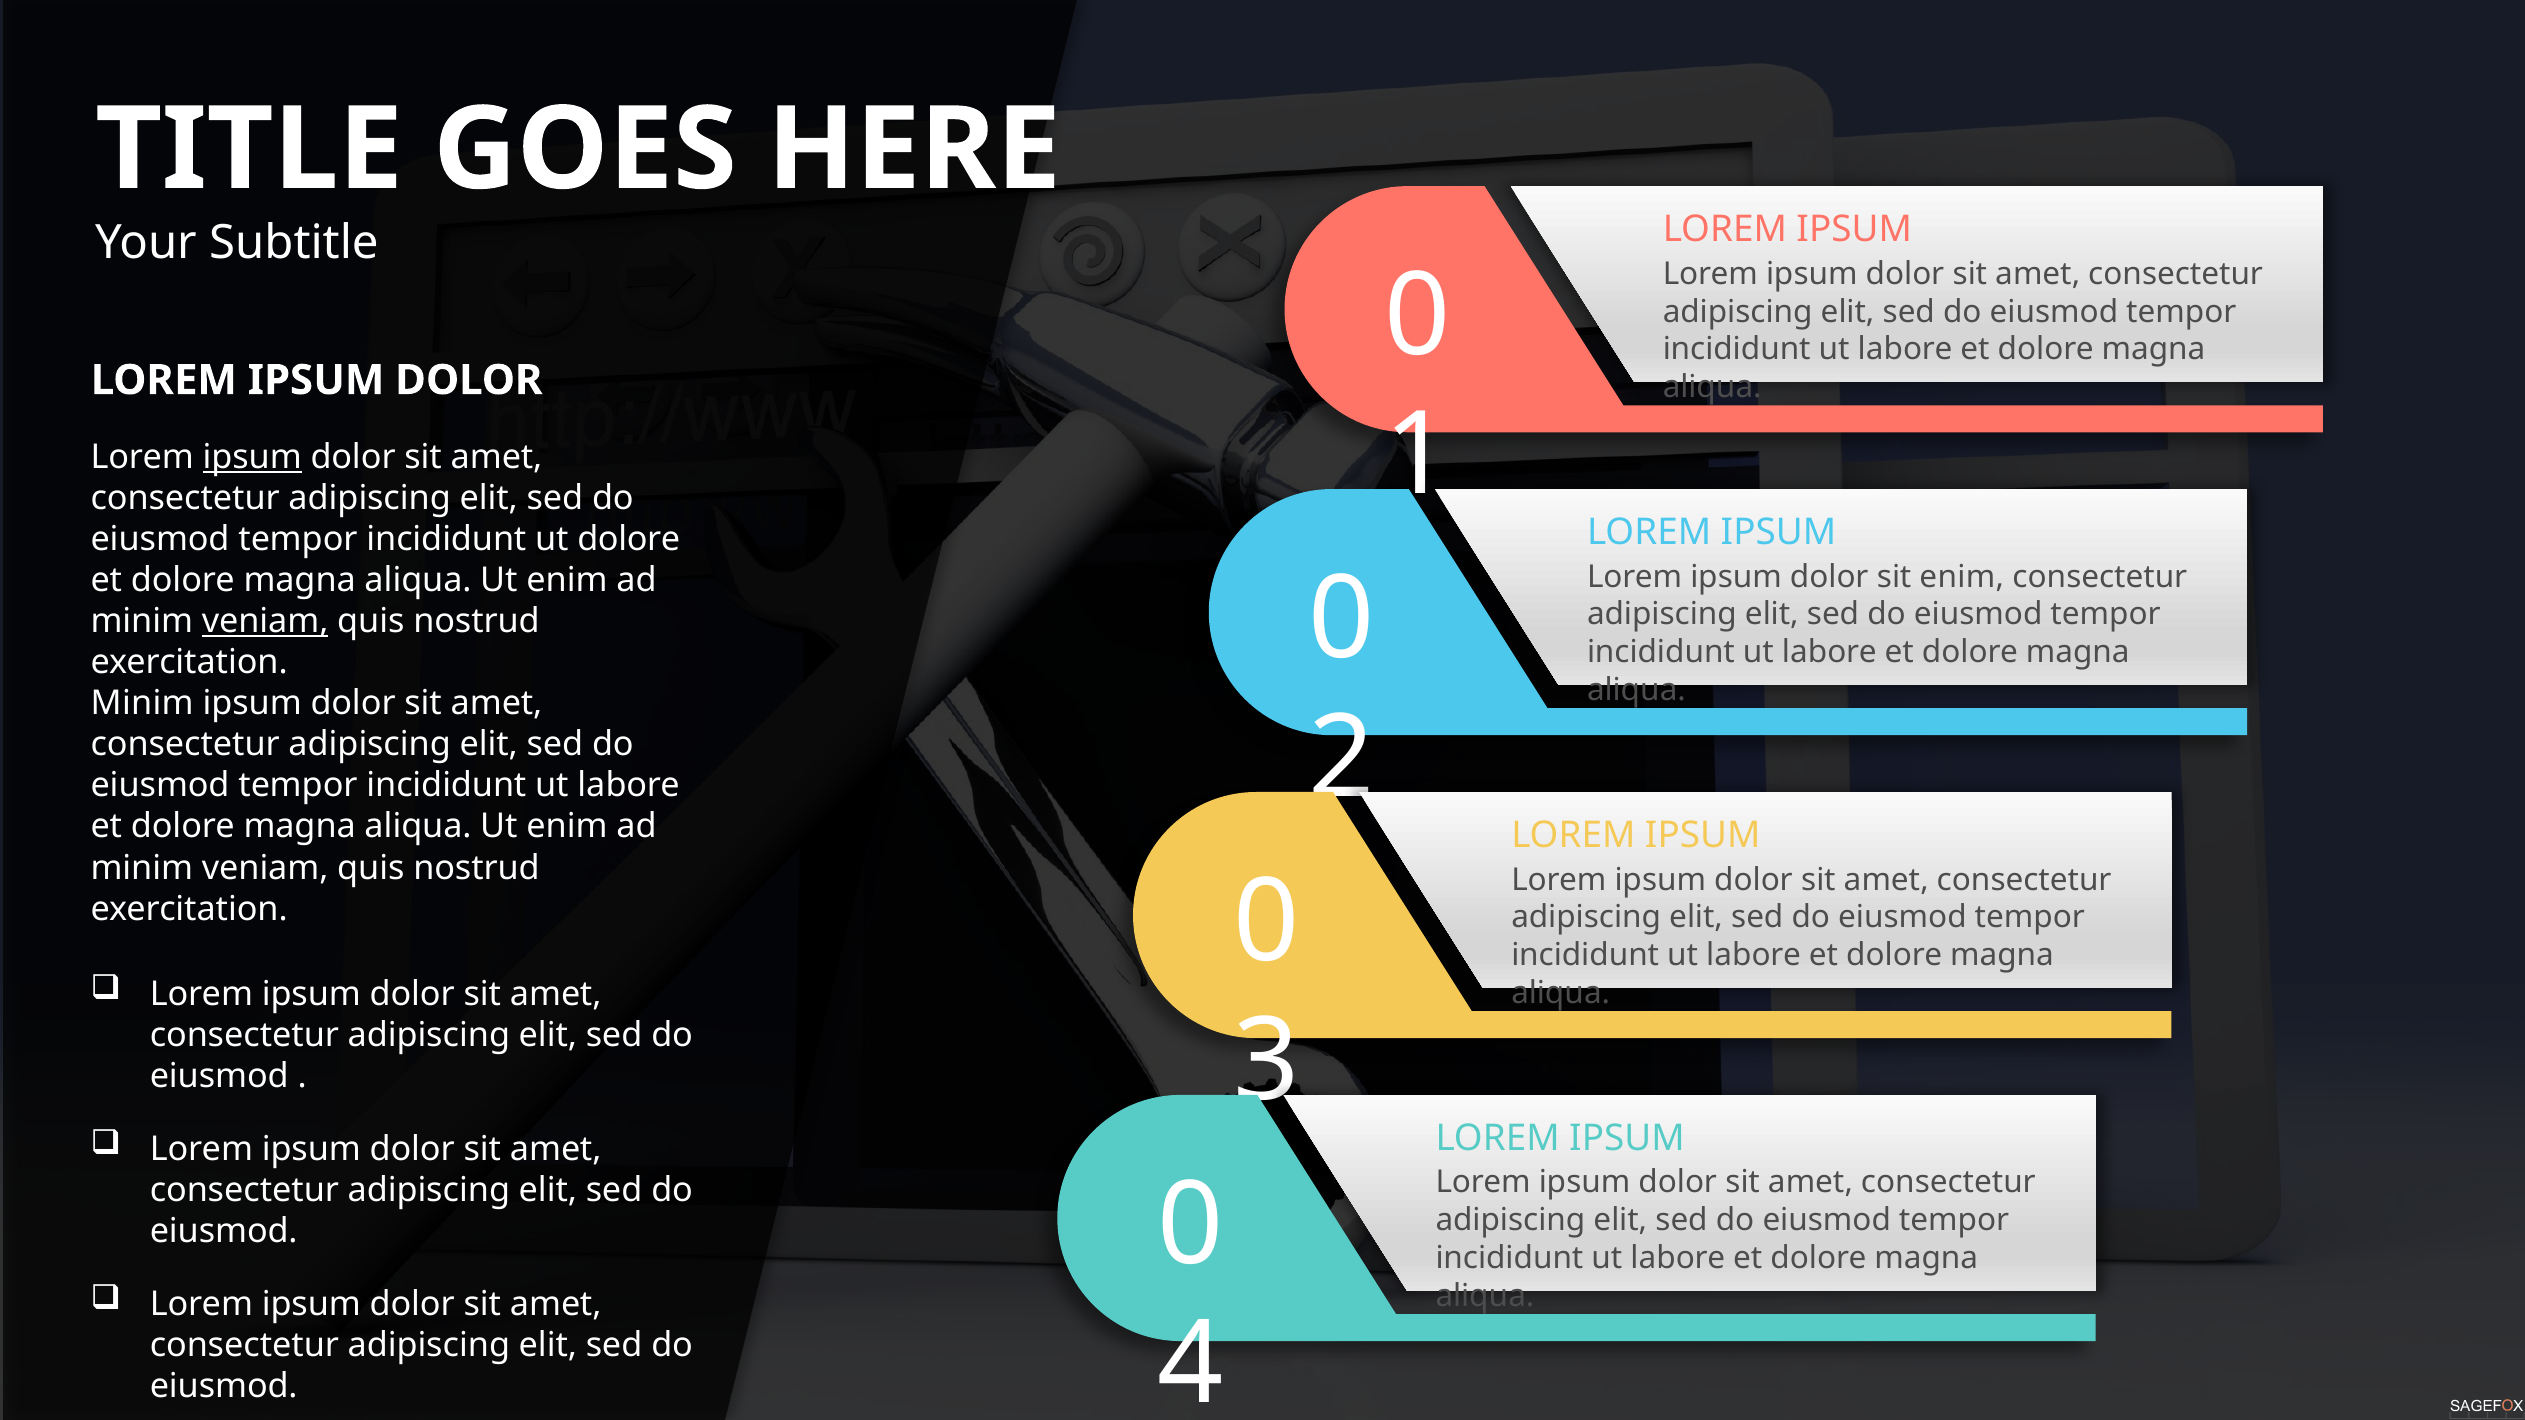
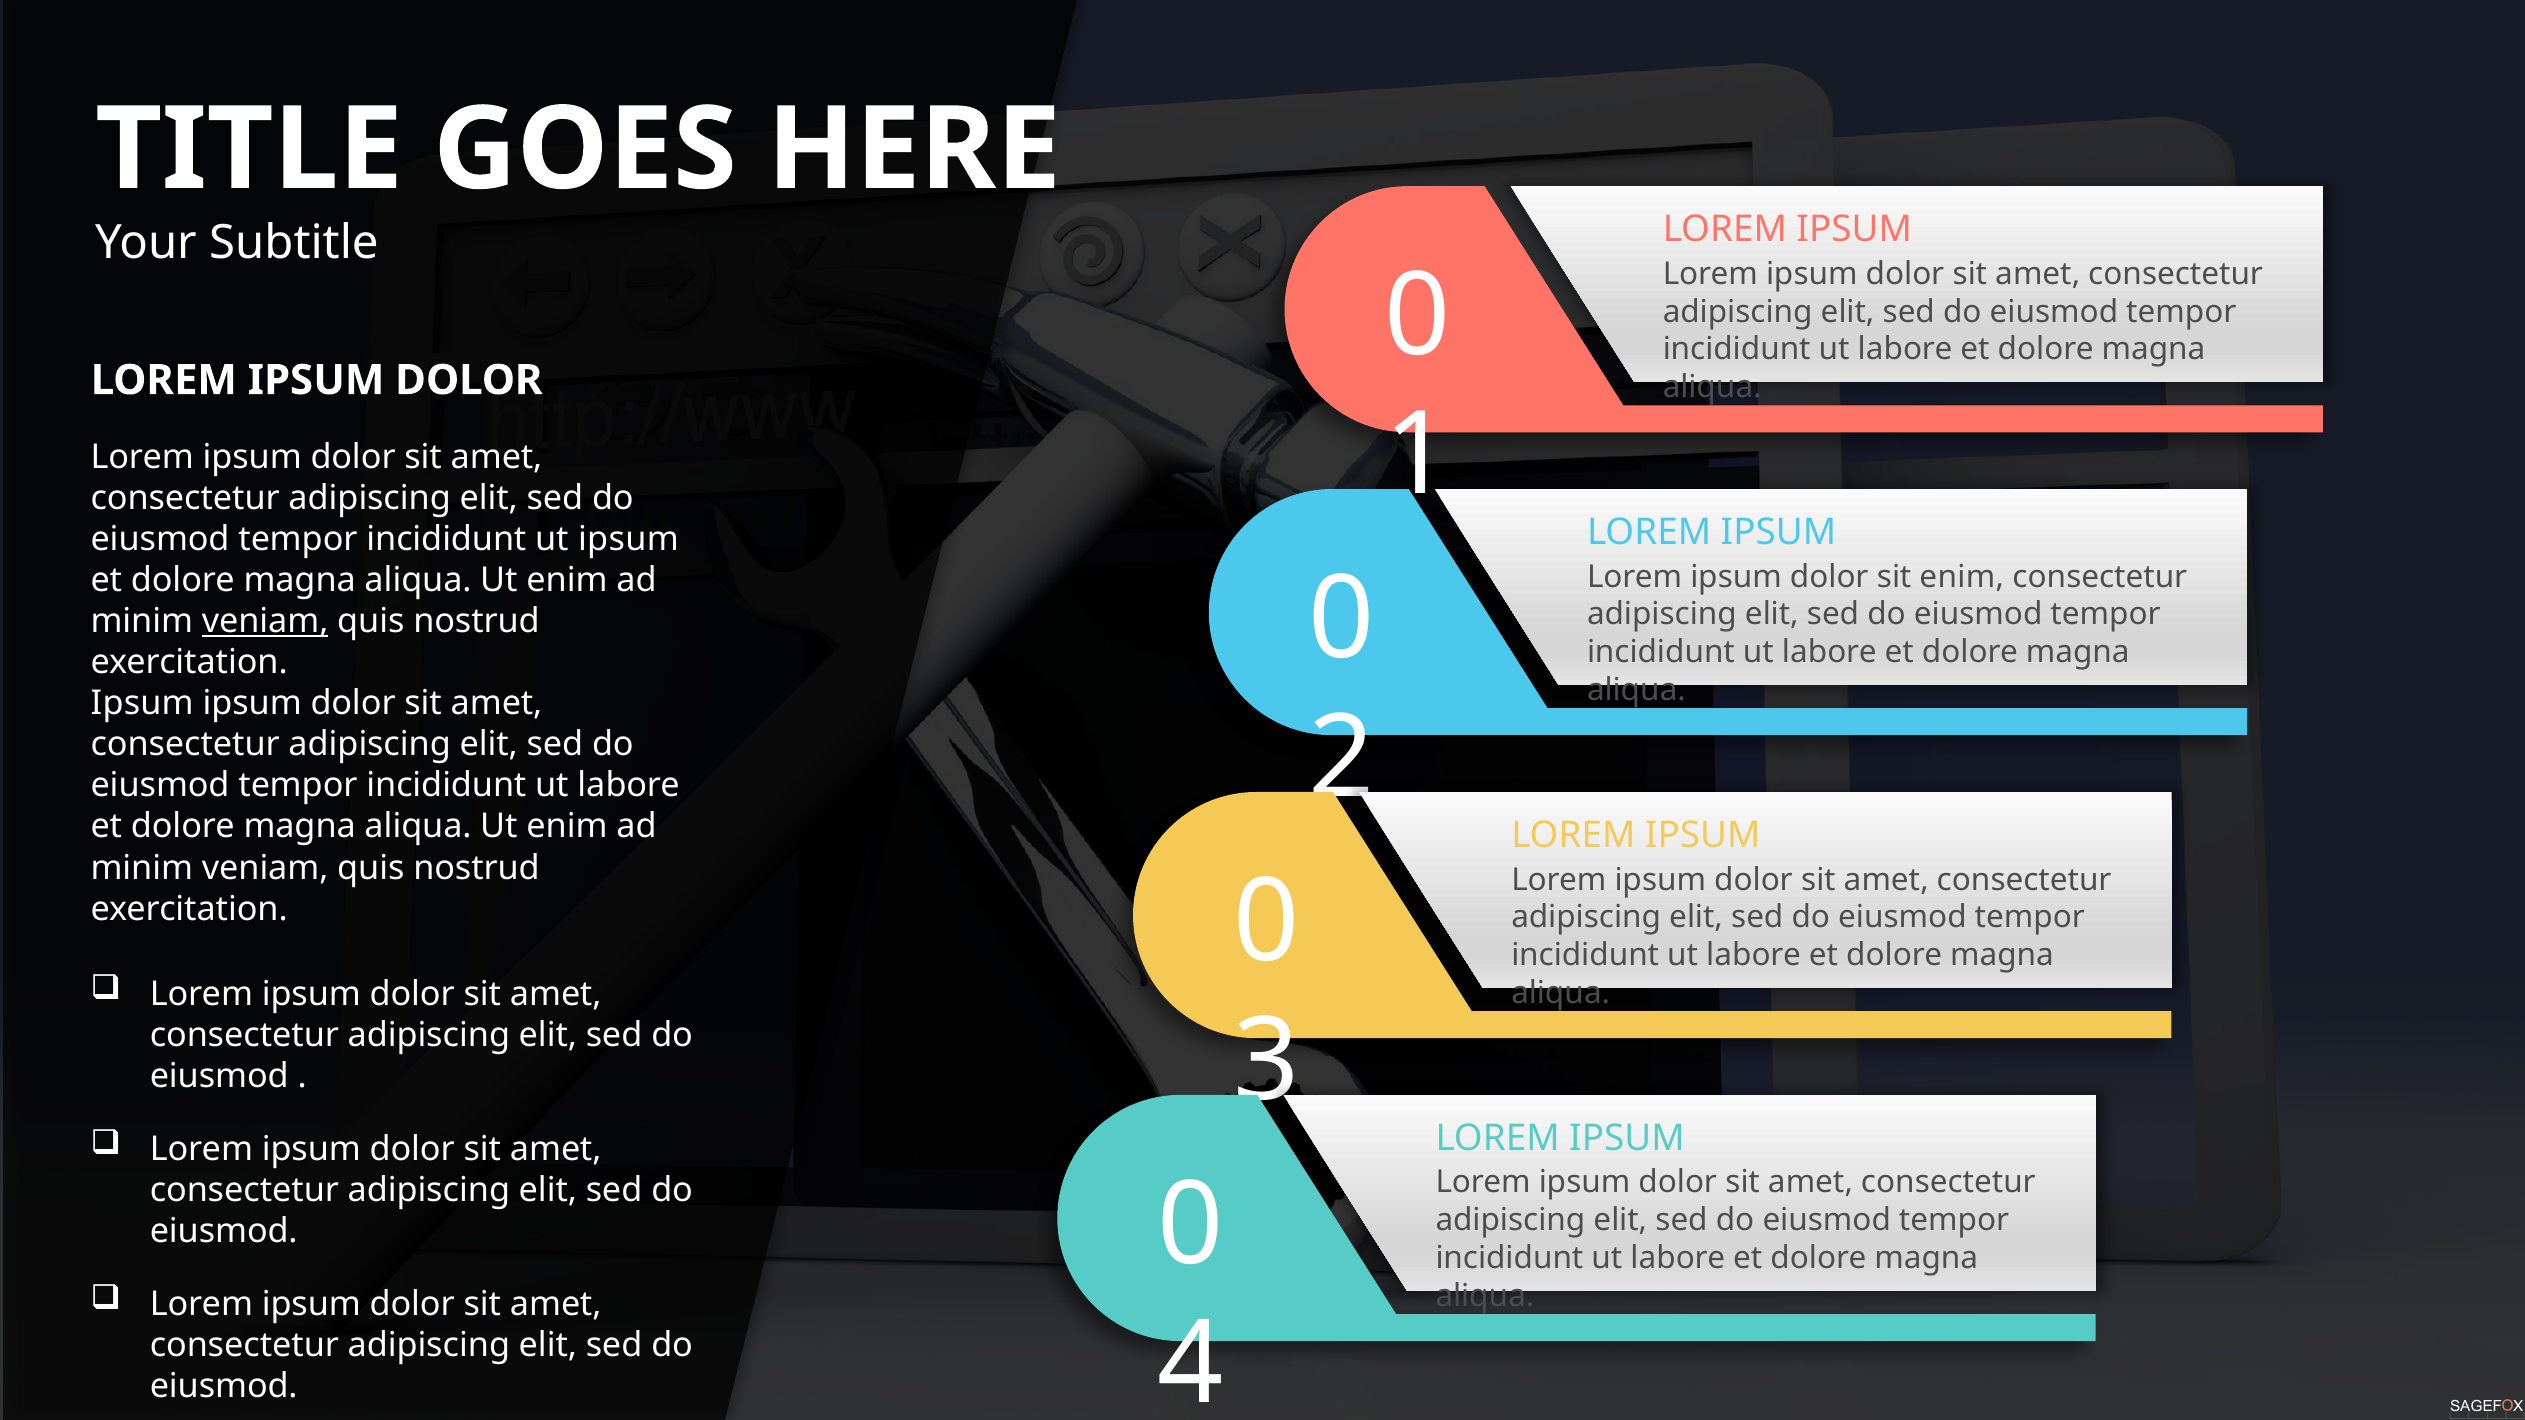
ipsum at (252, 457) underline: present -> none
ut dolore: dolore -> ipsum
Minim at (142, 704): Minim -> Ipsum
